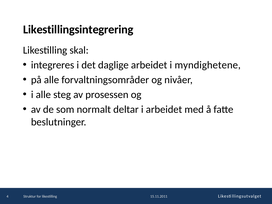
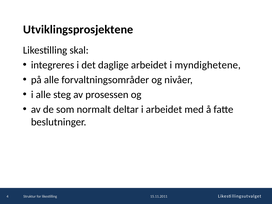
Likestillingsintegrering: Likestillingsintegrering -> Utviklingsprosjektene
